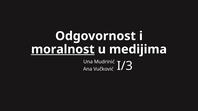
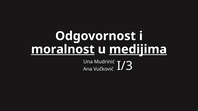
medijima underline: none -> present
